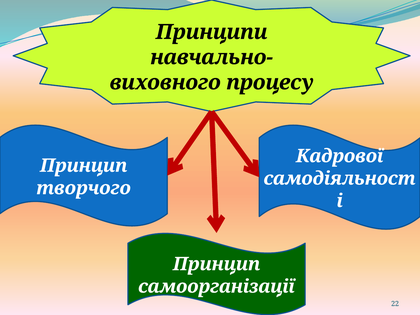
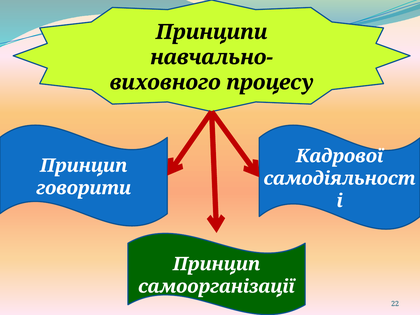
творчого: творчого -> говорити
